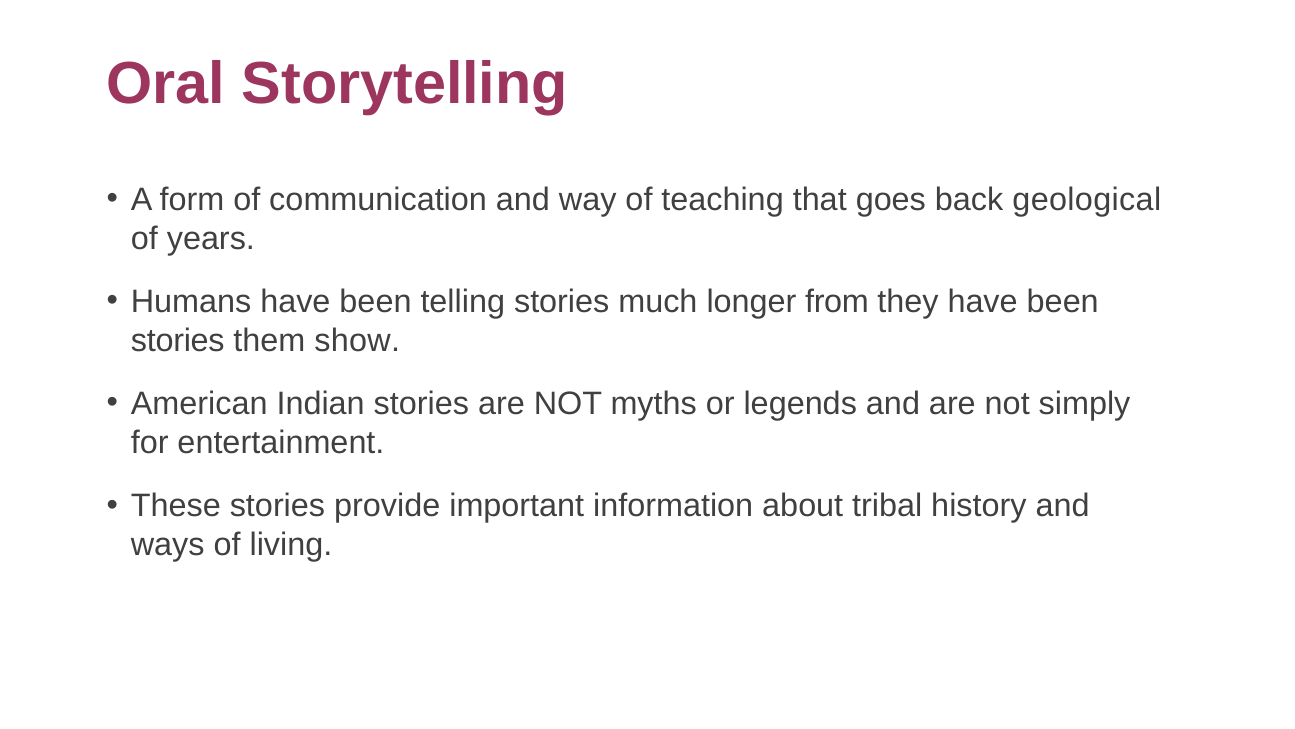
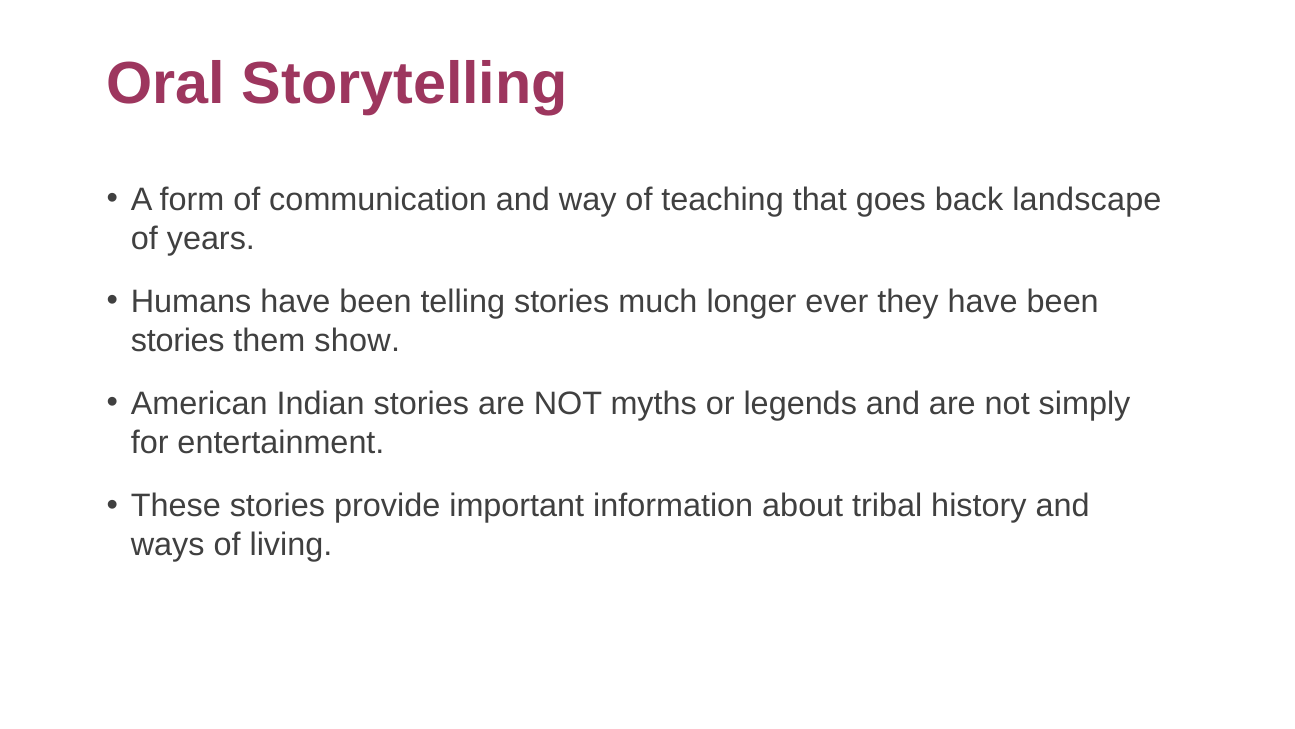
geological: geological -> landscape
from: from -> ever
